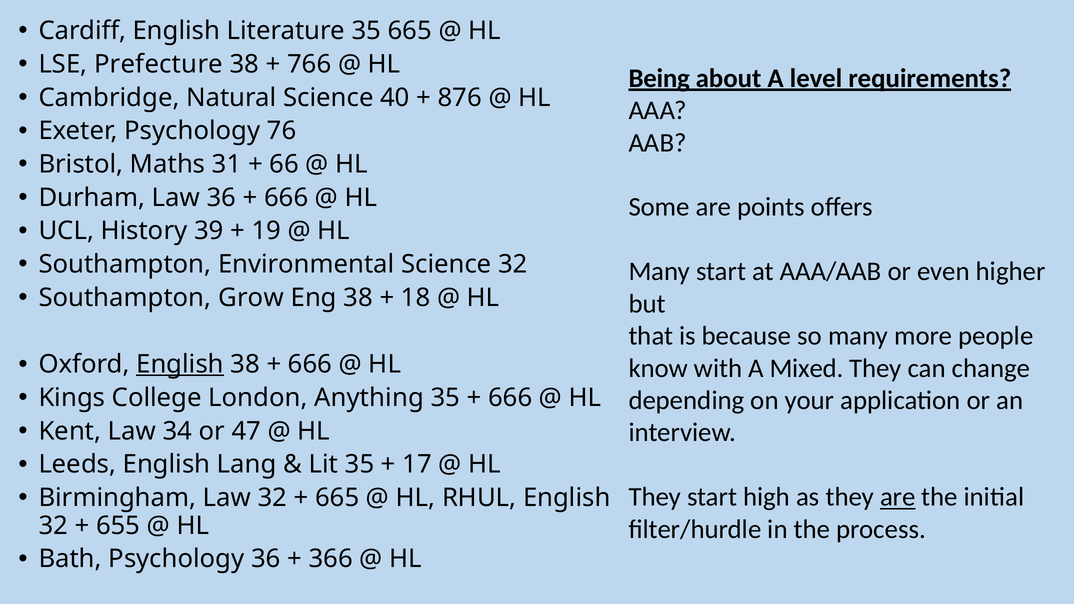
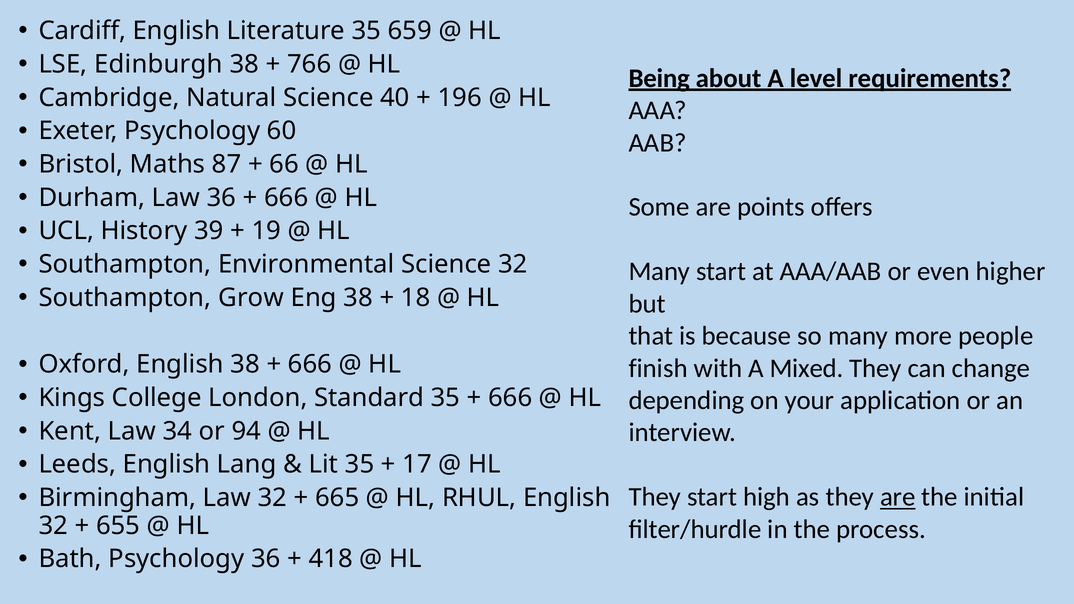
35 665: 665 -> 659
Prefecture: Prefecture -> Edinburgh
876: 876 -> 196
76: 76 -> 60
31: 31 -> 87
English at (180, 364) underline: present -> none
know: know -> finish
Anything: Anything -> Standard
47: 47 -> 94
366: 366 -> 418
